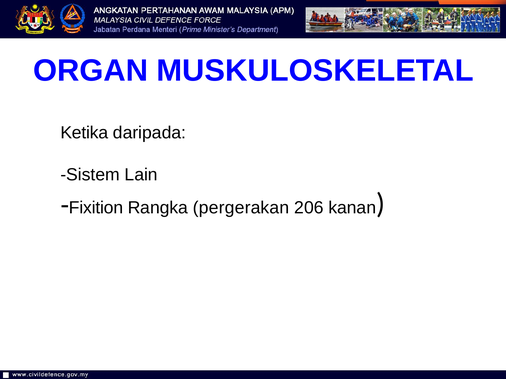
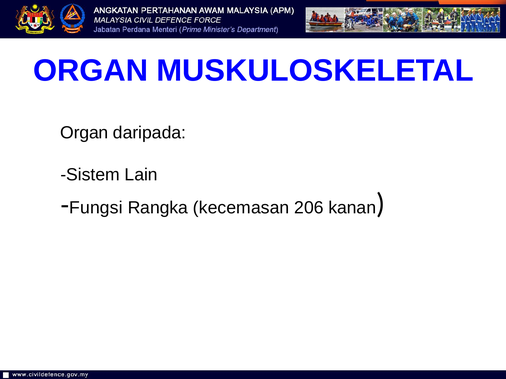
Ketika at (84, 133): Ketika -> Organ
Fixition: Fixition -> Fungsi
pergerakan: pergerakan -> kecemasan
